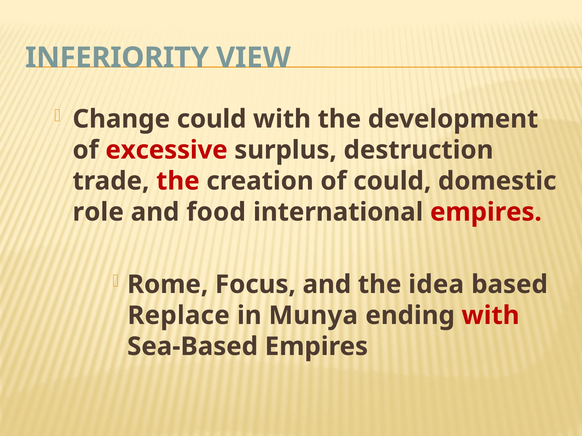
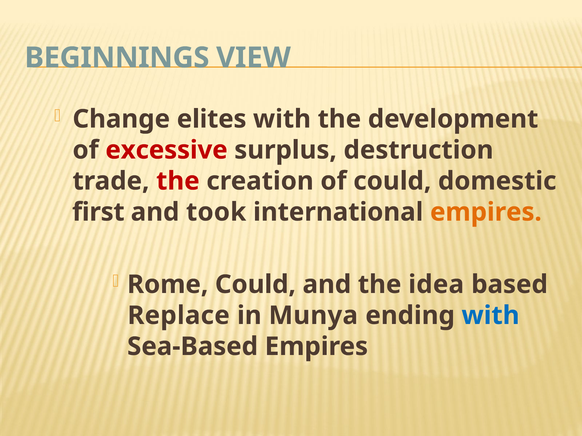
INFERIORITY: INFERIORITY -> BEGINNINGS
Change could: could -> elites
role: role -> first
food: food -> took
empires at (486, 212) colour: red -> orange
Rome Focus: Focus -> Could
with at (491, 316) colour: red -> blue
